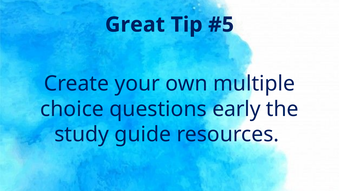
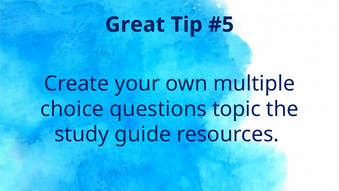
early: early -> topic
